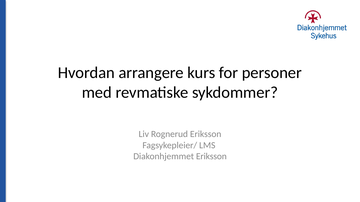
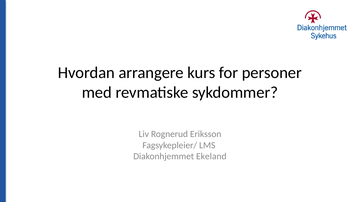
Diakonhjemmet Eriksson: Eriksson -> Ekeland
